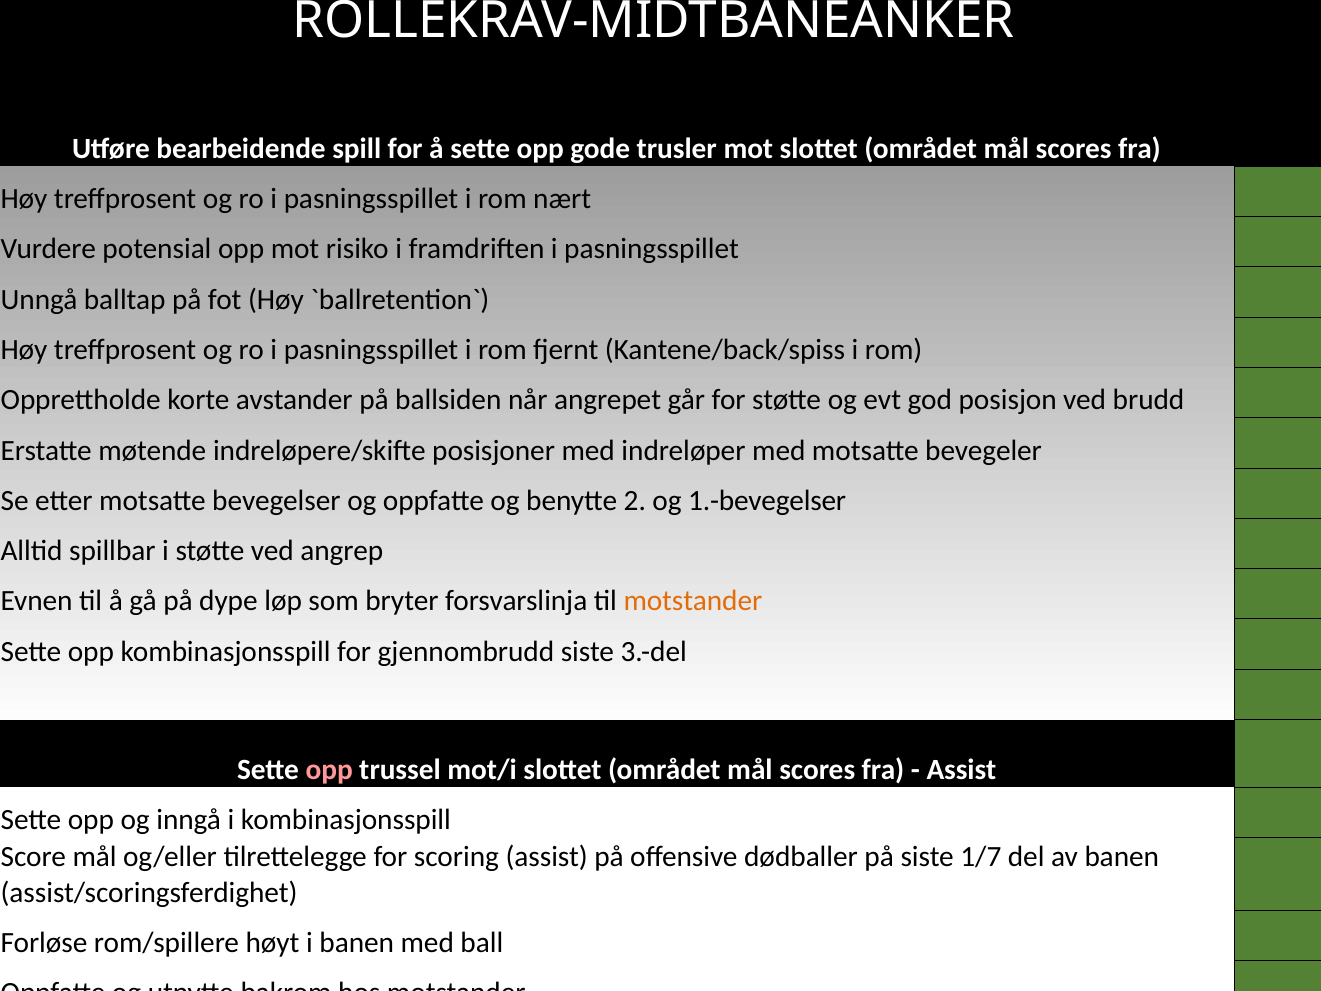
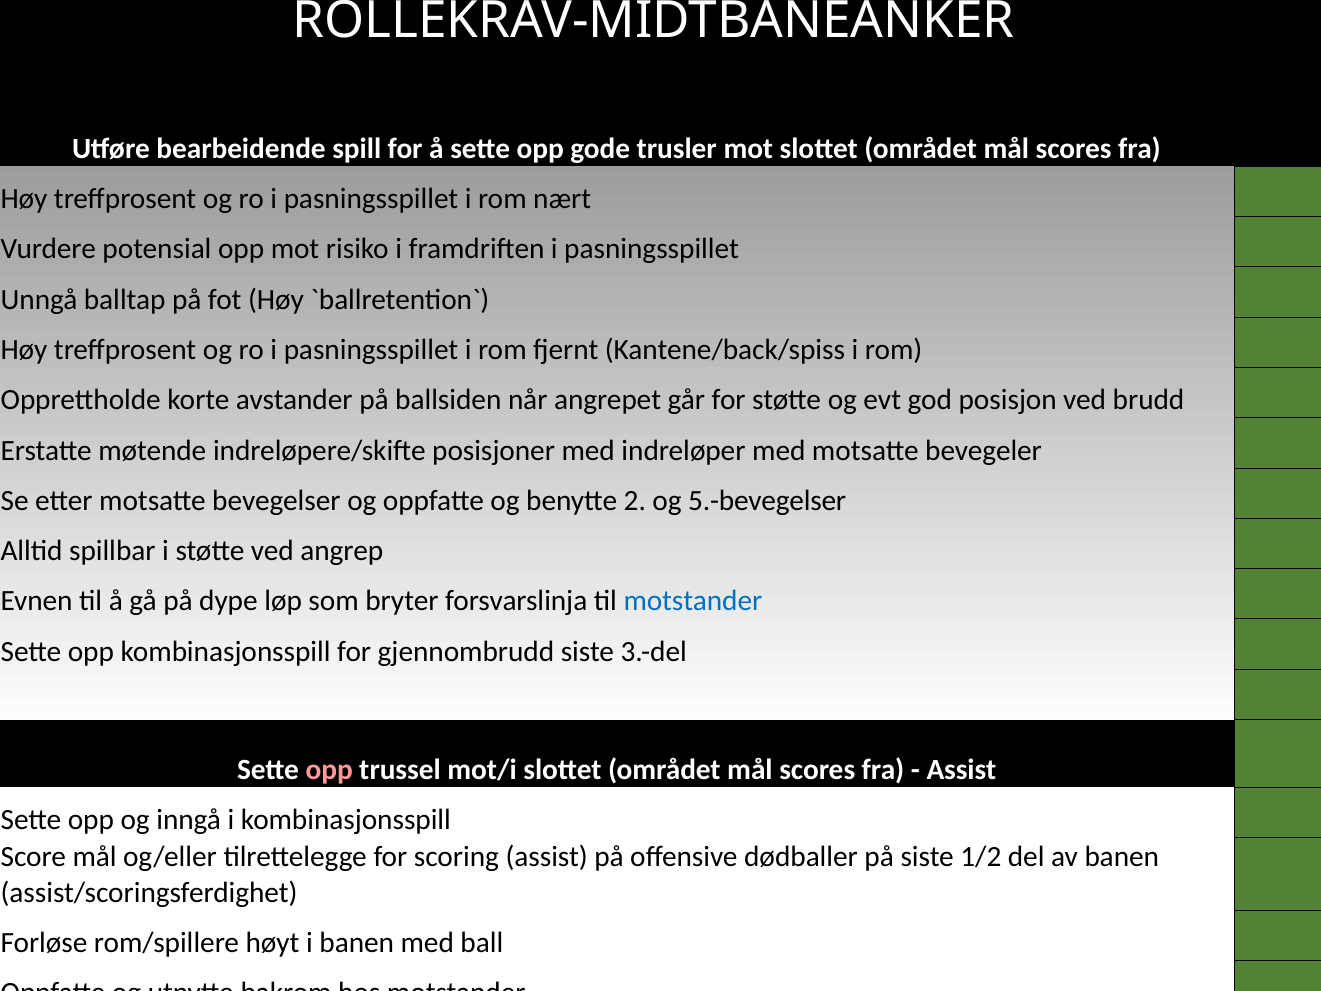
1.-bevegelser: 1.-bevegelser -> 5.-bevegelser
motstander at (693, 601) colour: orange -> blue
1/7: 1/7 -> 1/2
